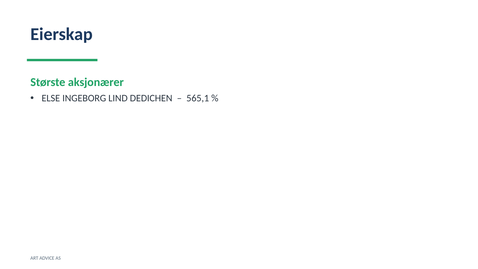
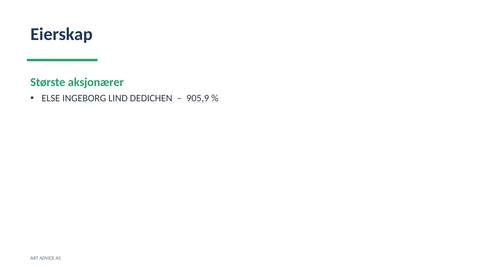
565,1: 565,1 -> 905,9
